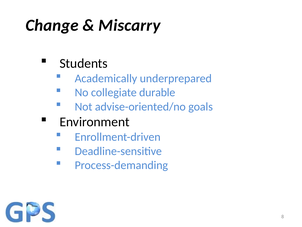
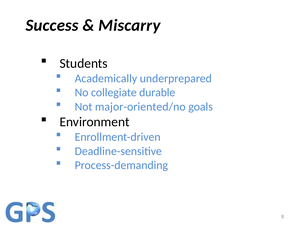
Change: Change -> Success
advise-oriented/no: advise-oriented/no -> major-oriented/no
